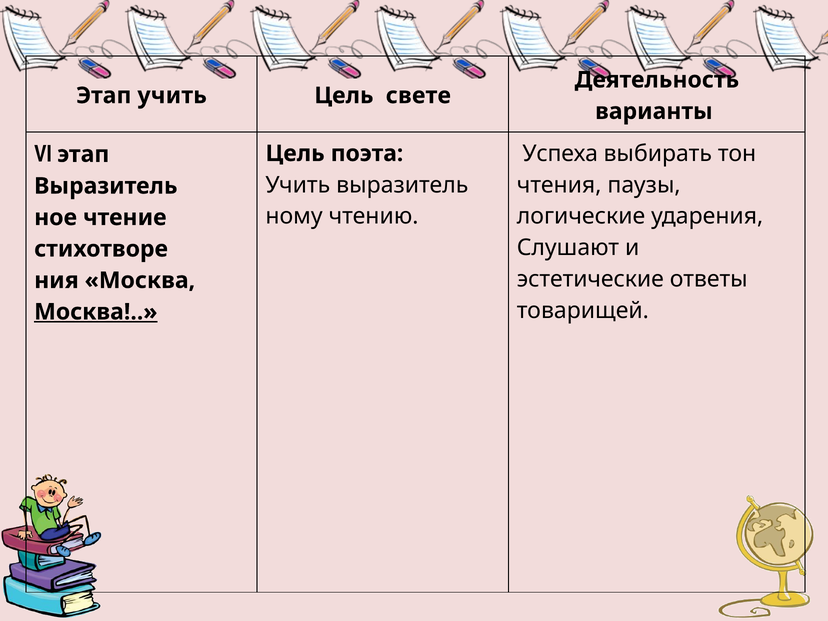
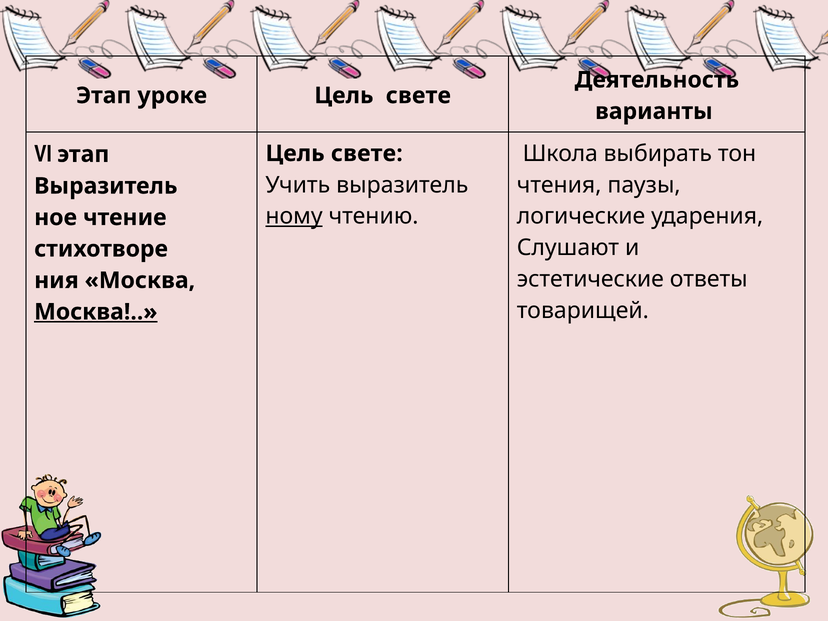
Этап учить: учить -> уроке
Успеха: Успеха -> Школа
поэта at (367, 153): поэта -> свете
ному underline: none -> present
